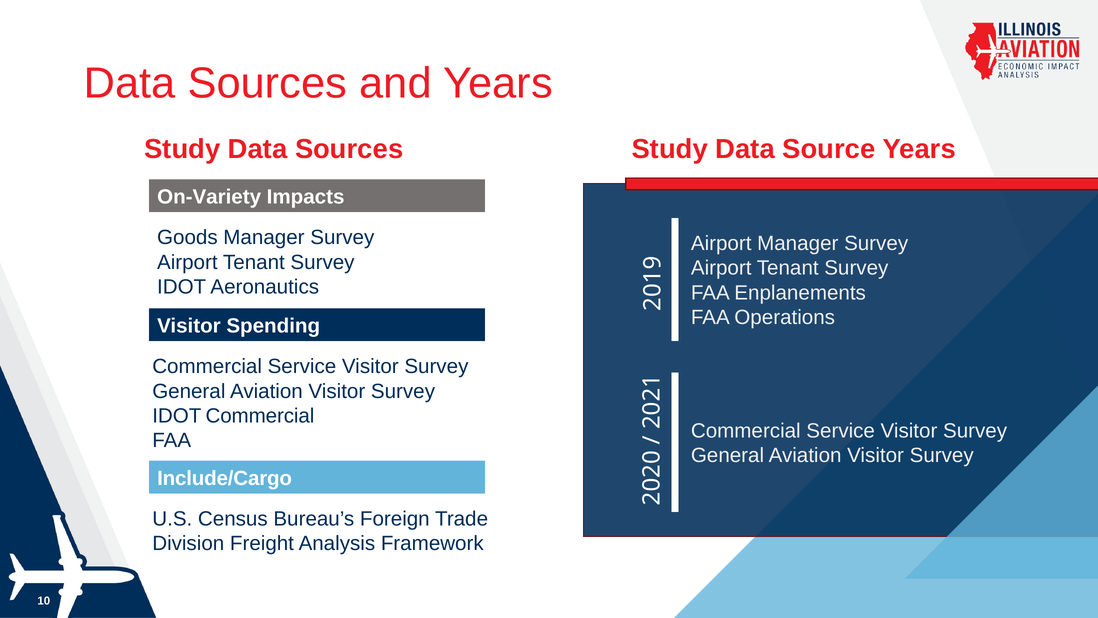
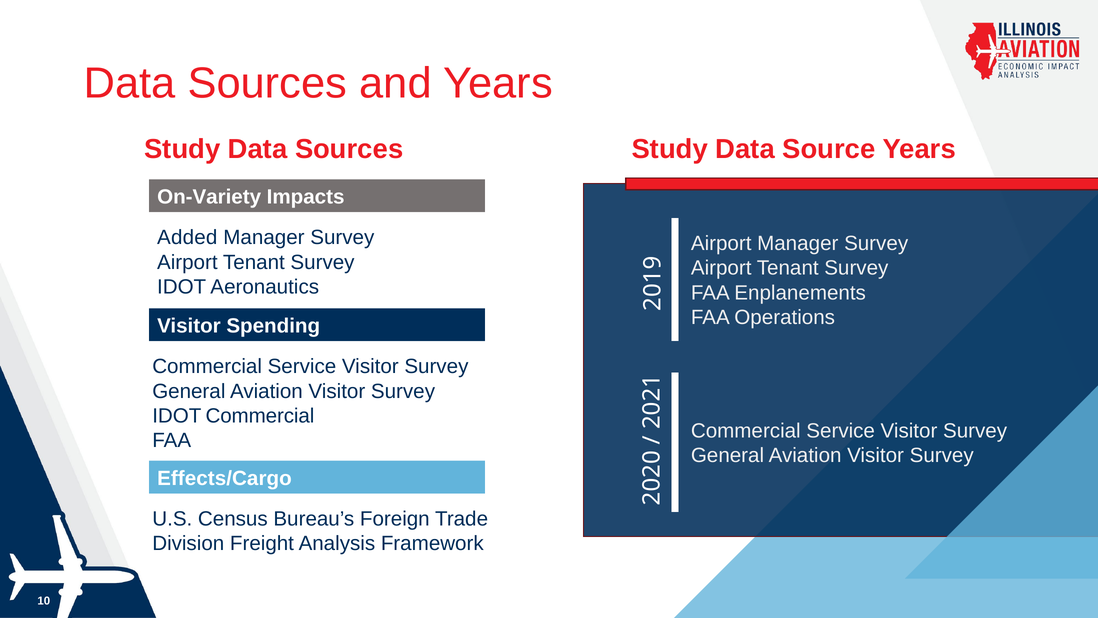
Goods: Goods -> Added
Include/Cargo: Include/Cargo -> Effects/Cargo
